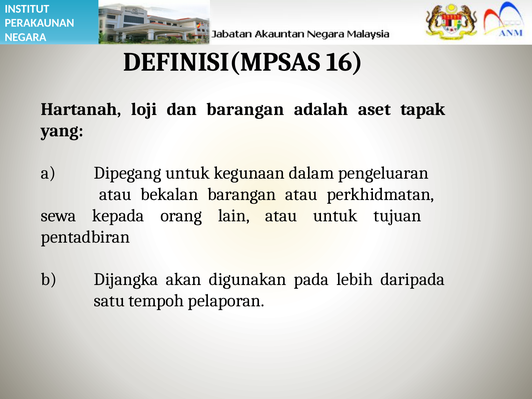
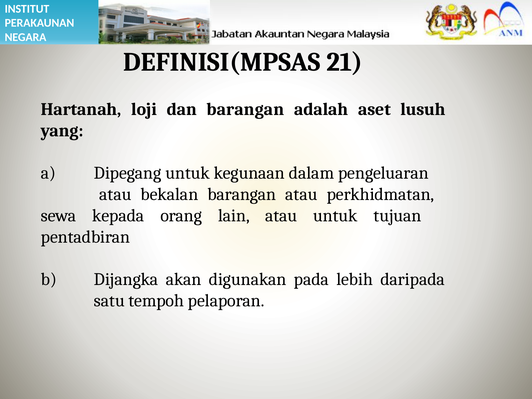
16: 16 -> 21
tapak: tapak -> lusuh
